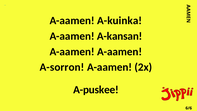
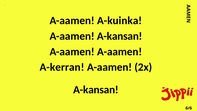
A-sorron: A-sorron -> A-kerran
A-puskee at (96, 89): A-puskee -> A-kansan
